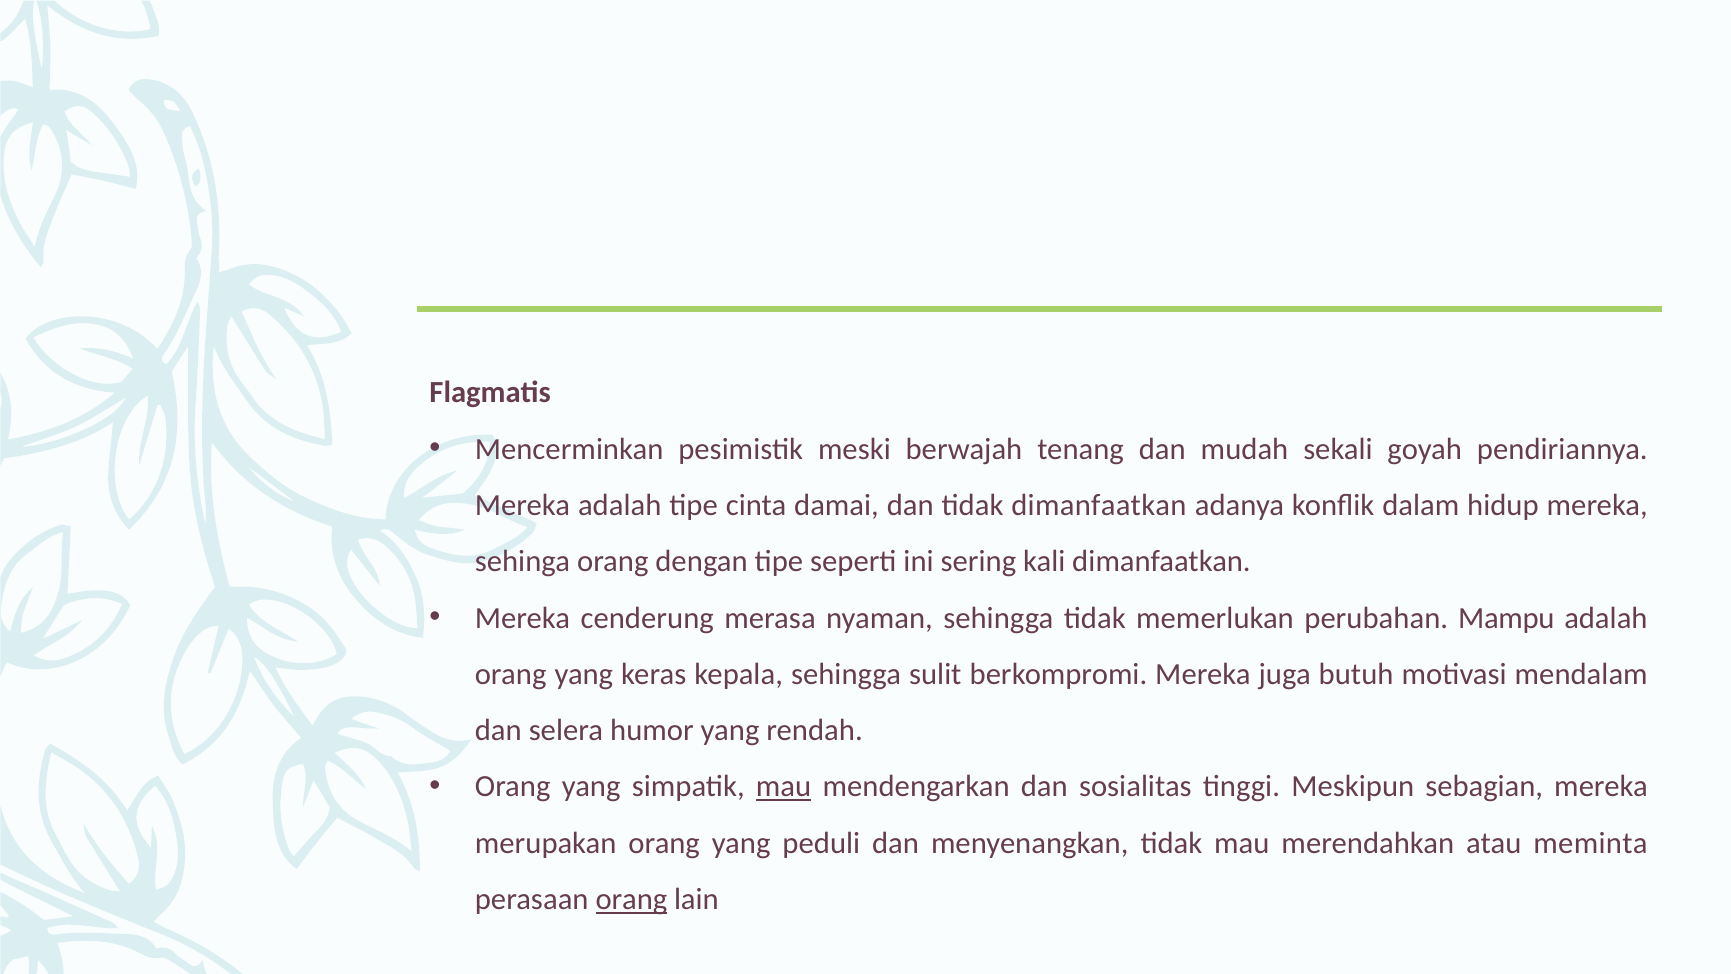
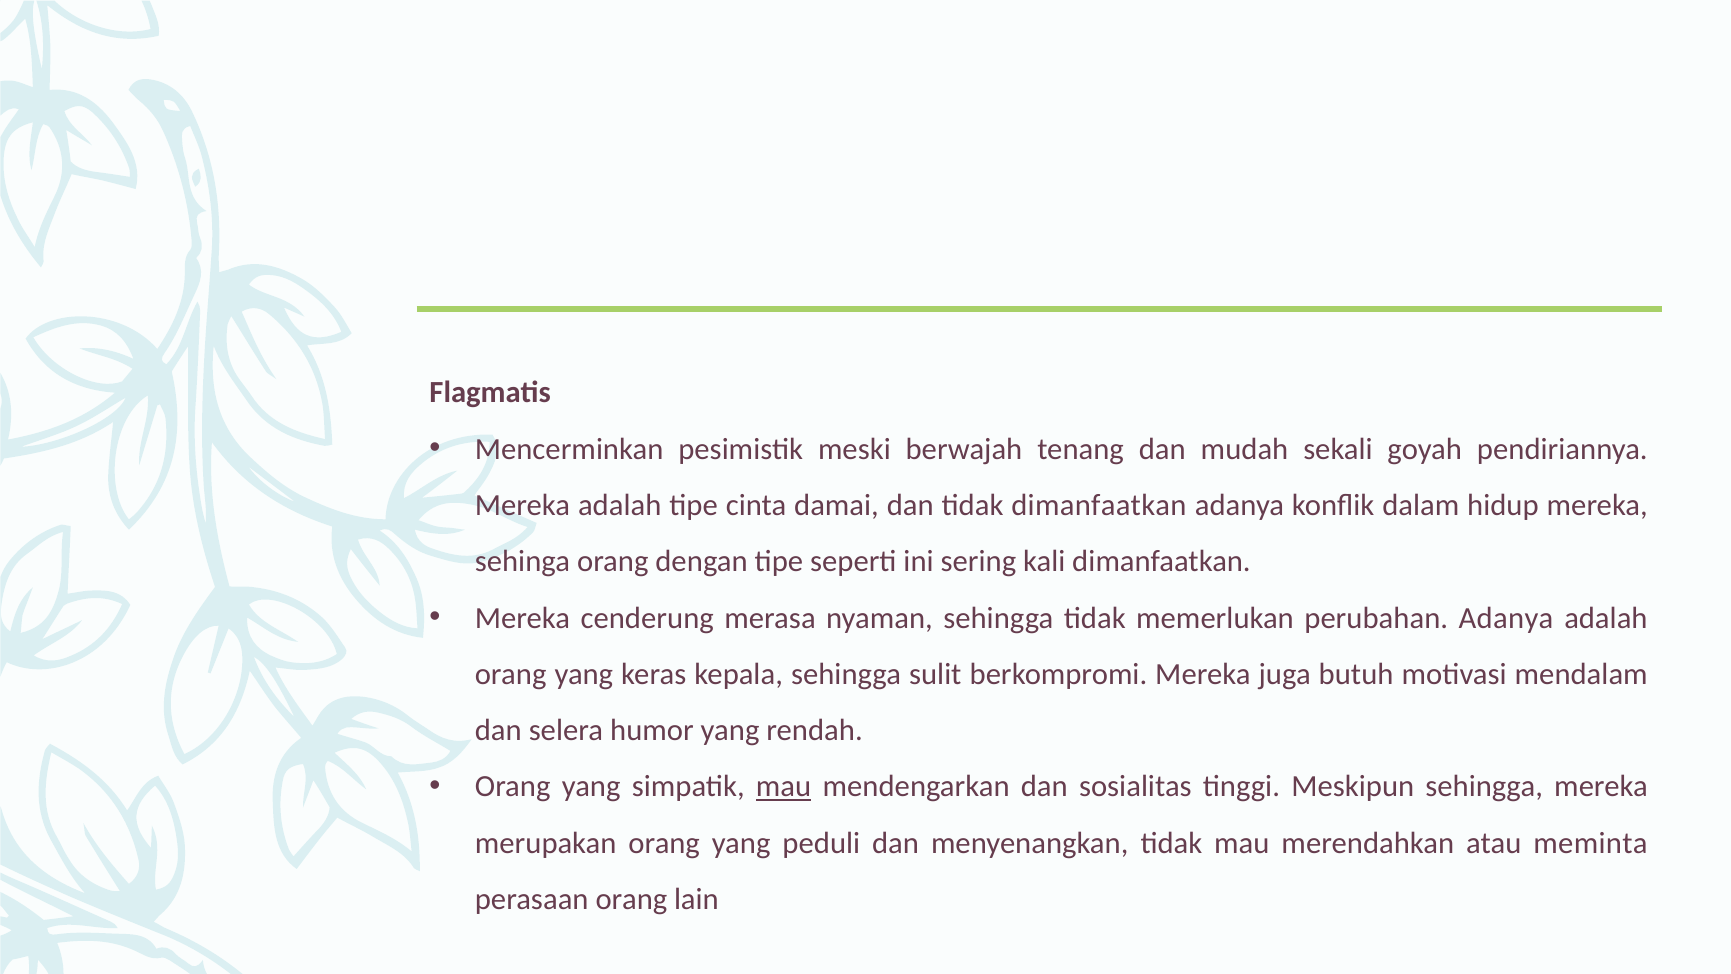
perubahan Mampu: Mampu -> Adanya
Meskipun sebagian: sebagian -> sehingga
orang at (631, 899) underline: present -> none
